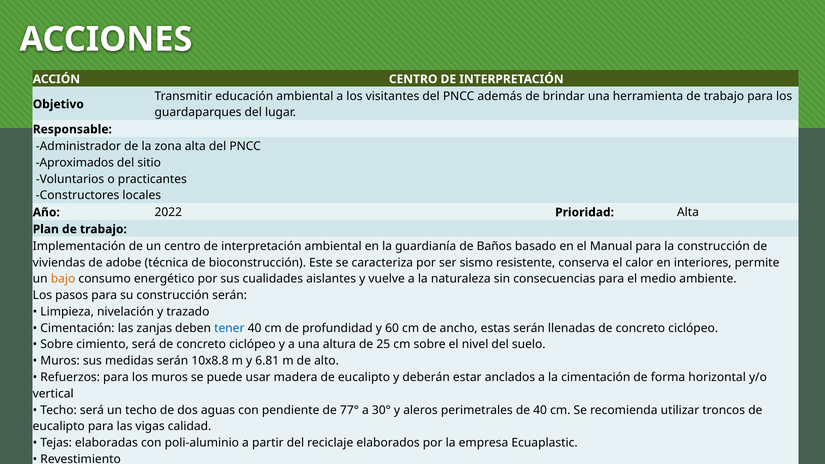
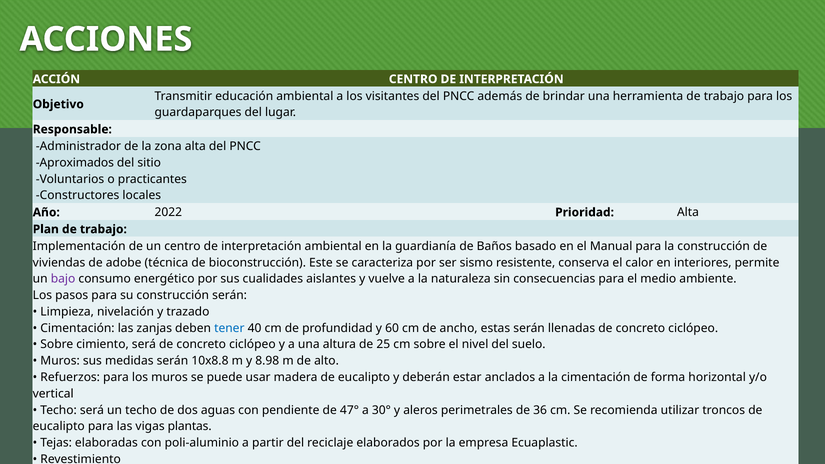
bajo colour: orange -> purple
6.81: 6.81 -> 8.98
77°: 77° -> 47°
de 40: 40 -> 36
calidad: calidad -> plantas
